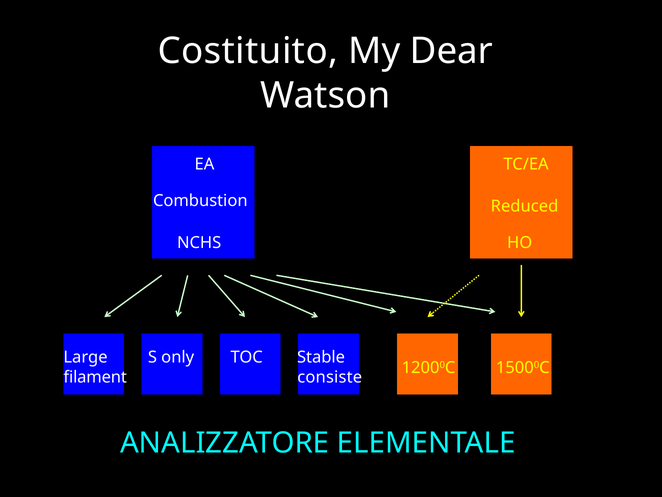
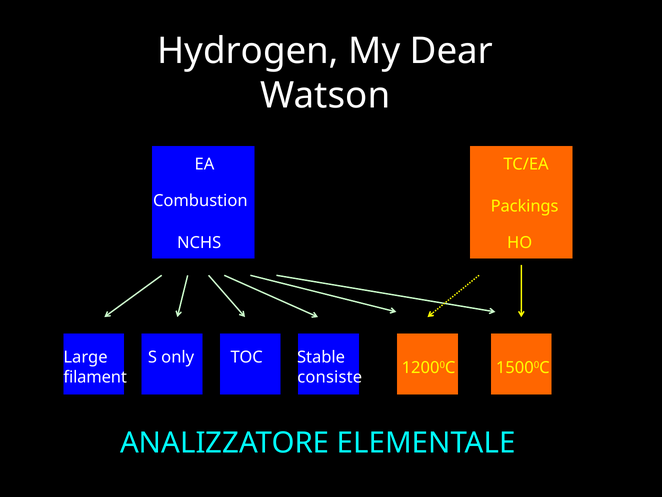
Costituito: Costituito -> Hydrogen
Reduced: Reduced -> Packings
